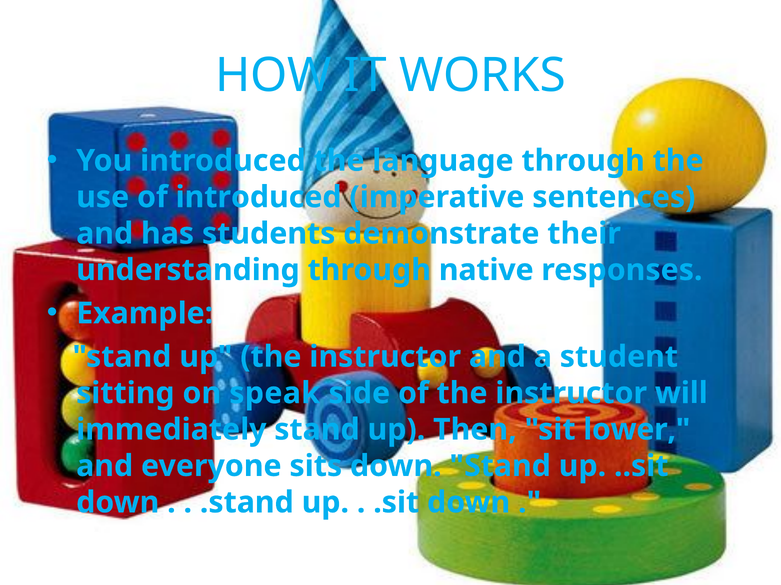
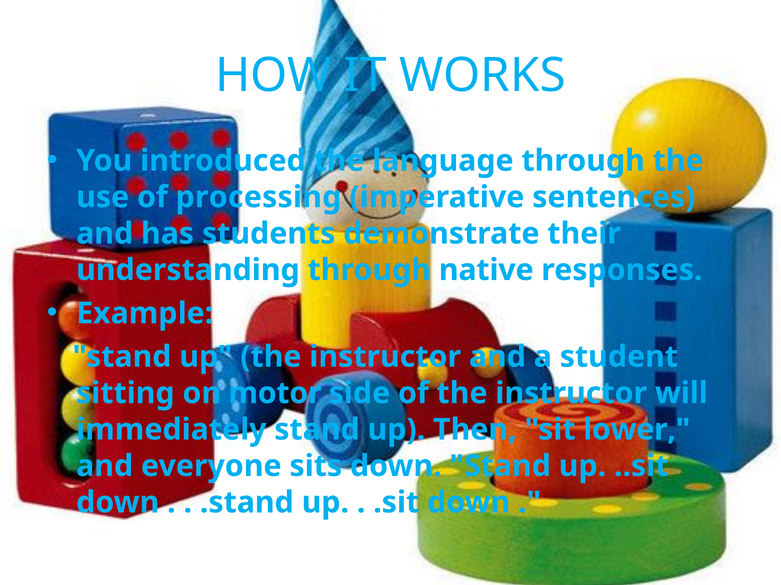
of introduced: introduced -> processing
speak: speak -> motor
